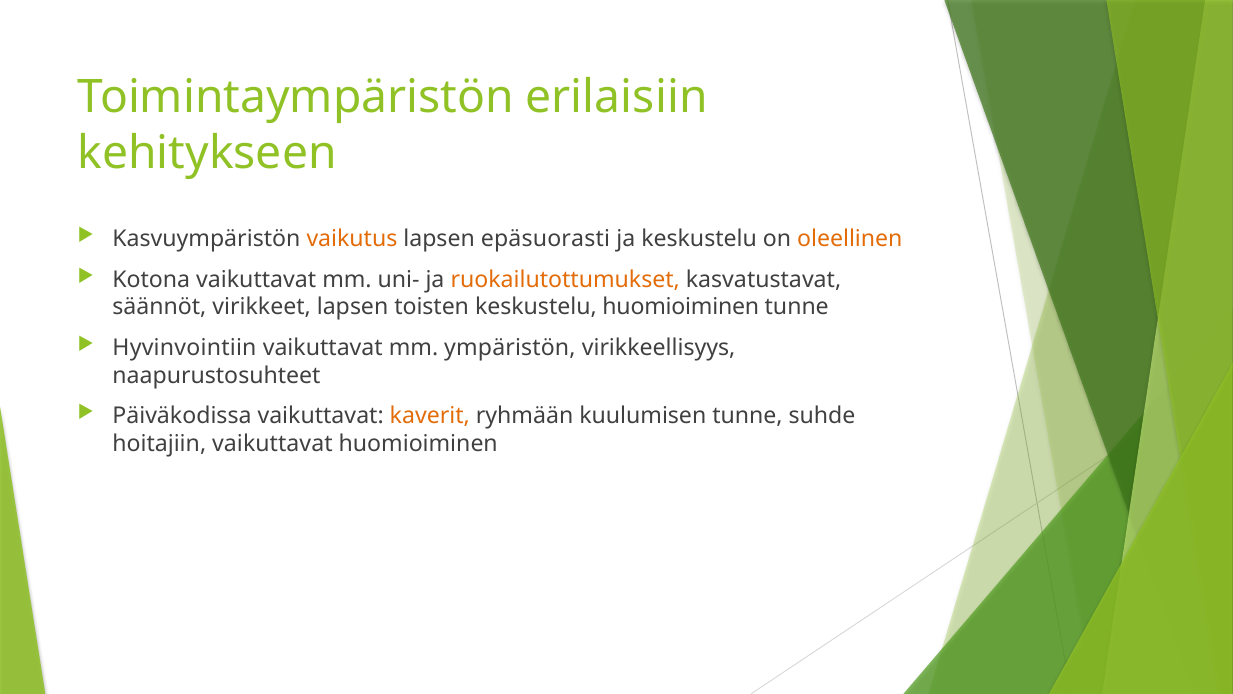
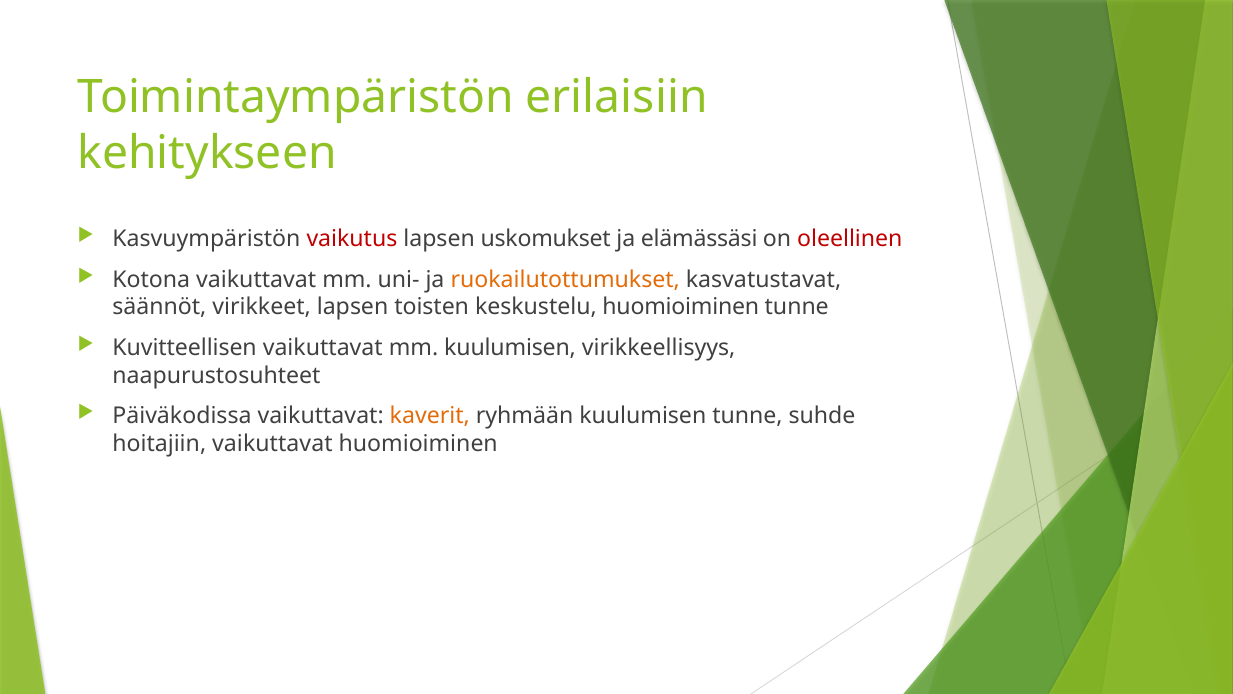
vaikutus colour: orange -> red
epäsuorasti: epäsuorasti -> uskomukset
ja keskustelu: keskustelu -> elämässäsi
oleellinen colour: orange -> red
Hyvinvointiin: Hyvinvointiin -> Kuvitteellisen
mm ympäristön: ympäristön -> kuulumisen
